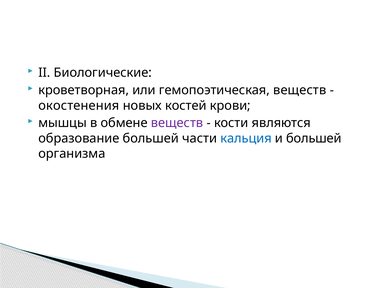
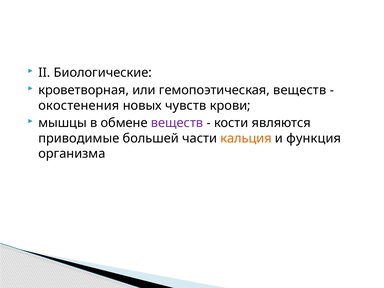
костей: костей -> чувств
образование: образование -> приводимые
кальция colour: blue -> orange
и большей: большей -> функция
